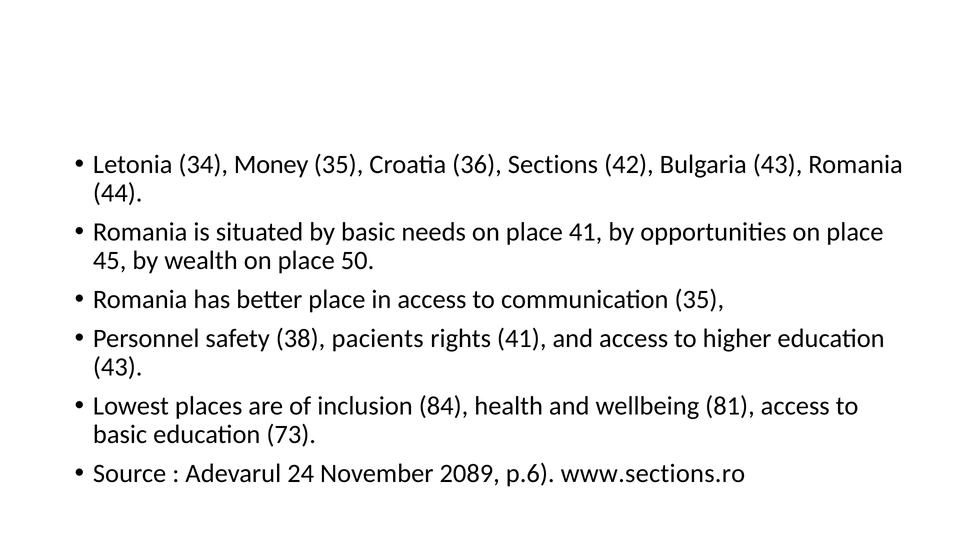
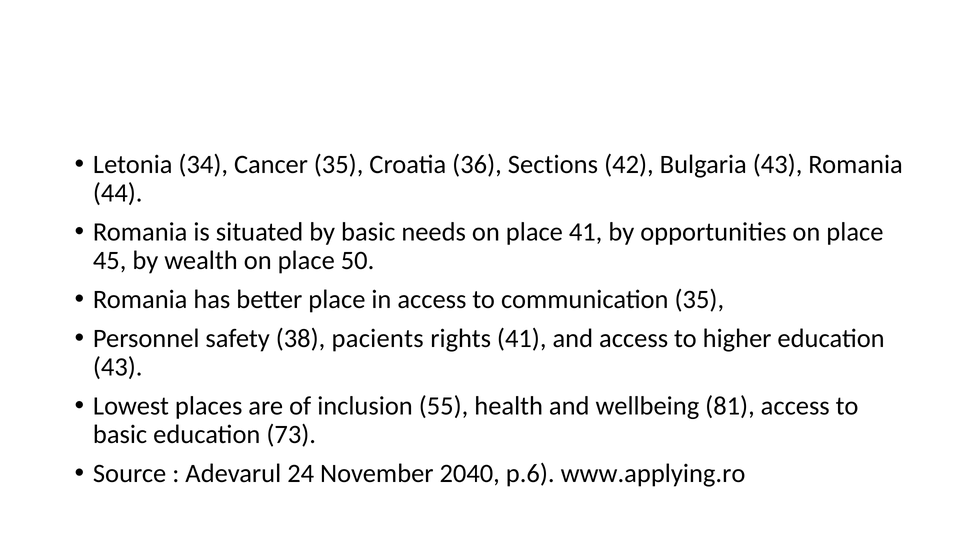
Money: Money -> Cancer
84: 84 -> 55
2089: 2089 -> 2040
www.sections.ro: www.sections.ro -> www.applying.ro
